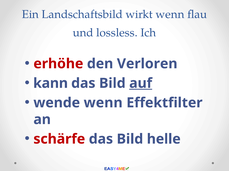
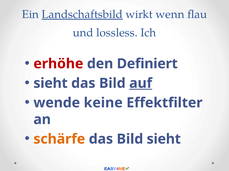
Landschaftsbild underline: none -> present
Verloren: Verloren -> Definiert
kann at (51, 84): kann -> sieht
wende wenn: wenn -> keine
schärfe colour: red -> orange
Bild helle: helle -> sieht
